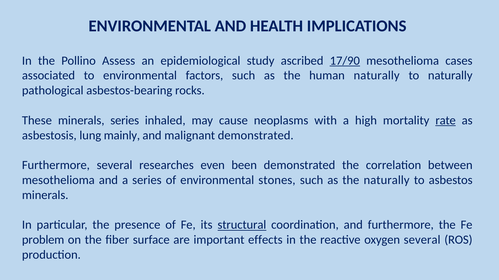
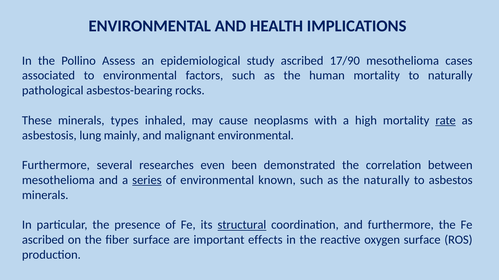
17/90 underline: present -> none
human naturally: naturally -> mortality
minerals series: series -> types
malignant demonstrated: demonstrated -> environmental
series at (147, 181) underline: none -> present
stones: stones -> known
problem at (43, 240): problem -> ascribed
oxygen several: several -> surface
